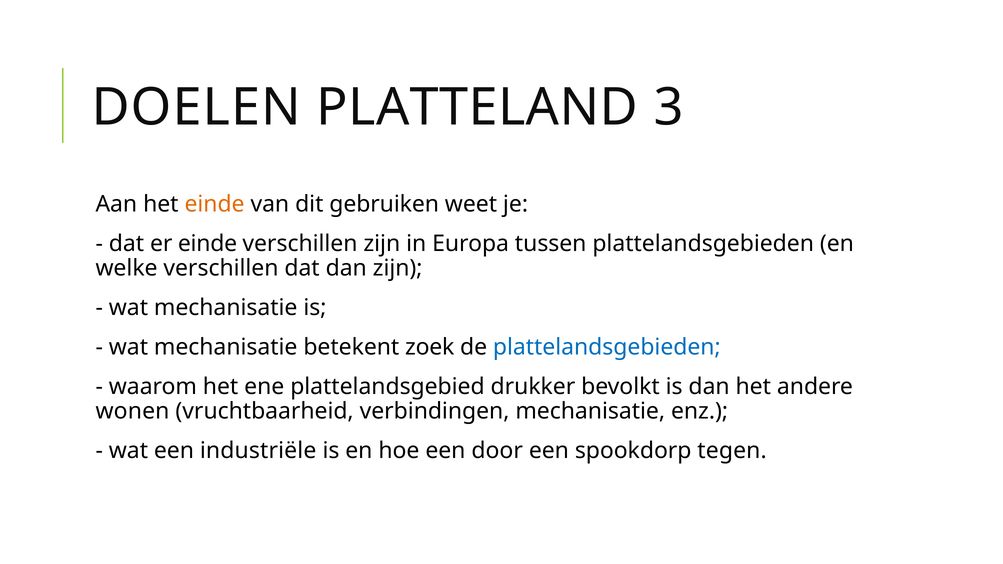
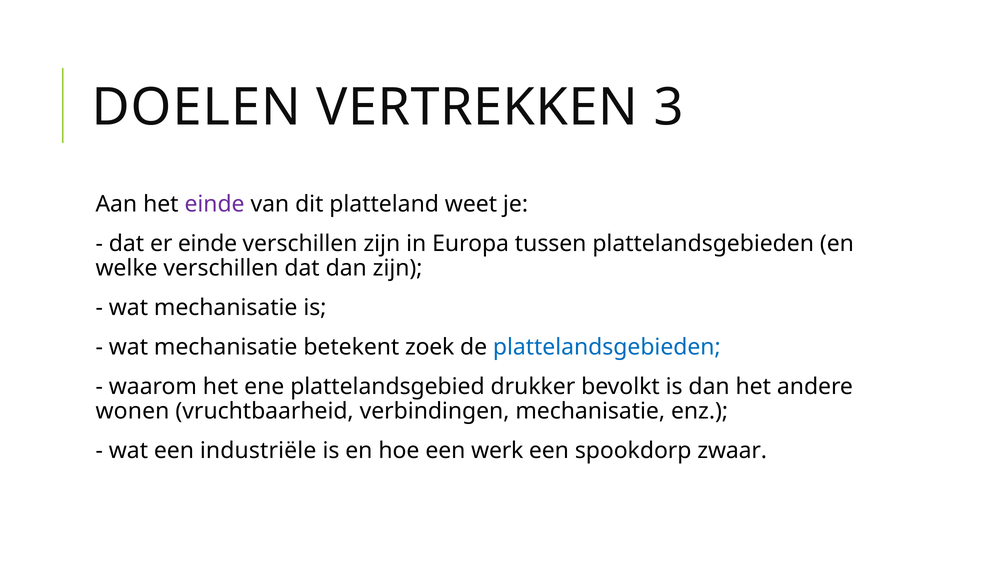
PLATTELAND: PLATTELAND -> VERTREKKEN
einde at (215, 204) colour: orange -> purple
gebruiken: gebruiken -> platteland
door: door -> werk
tegen: tegen -> zwaar
